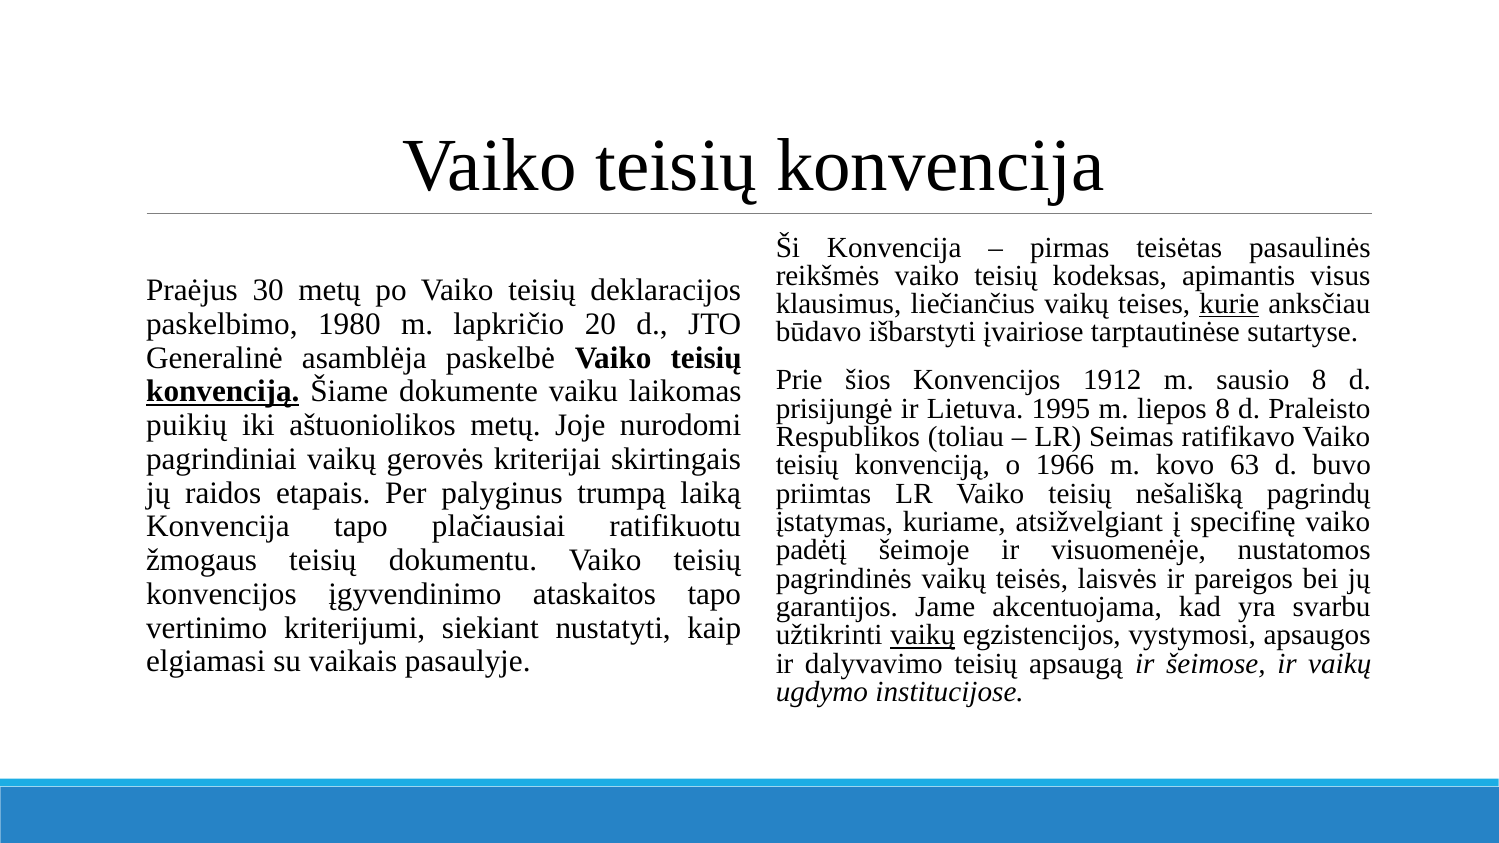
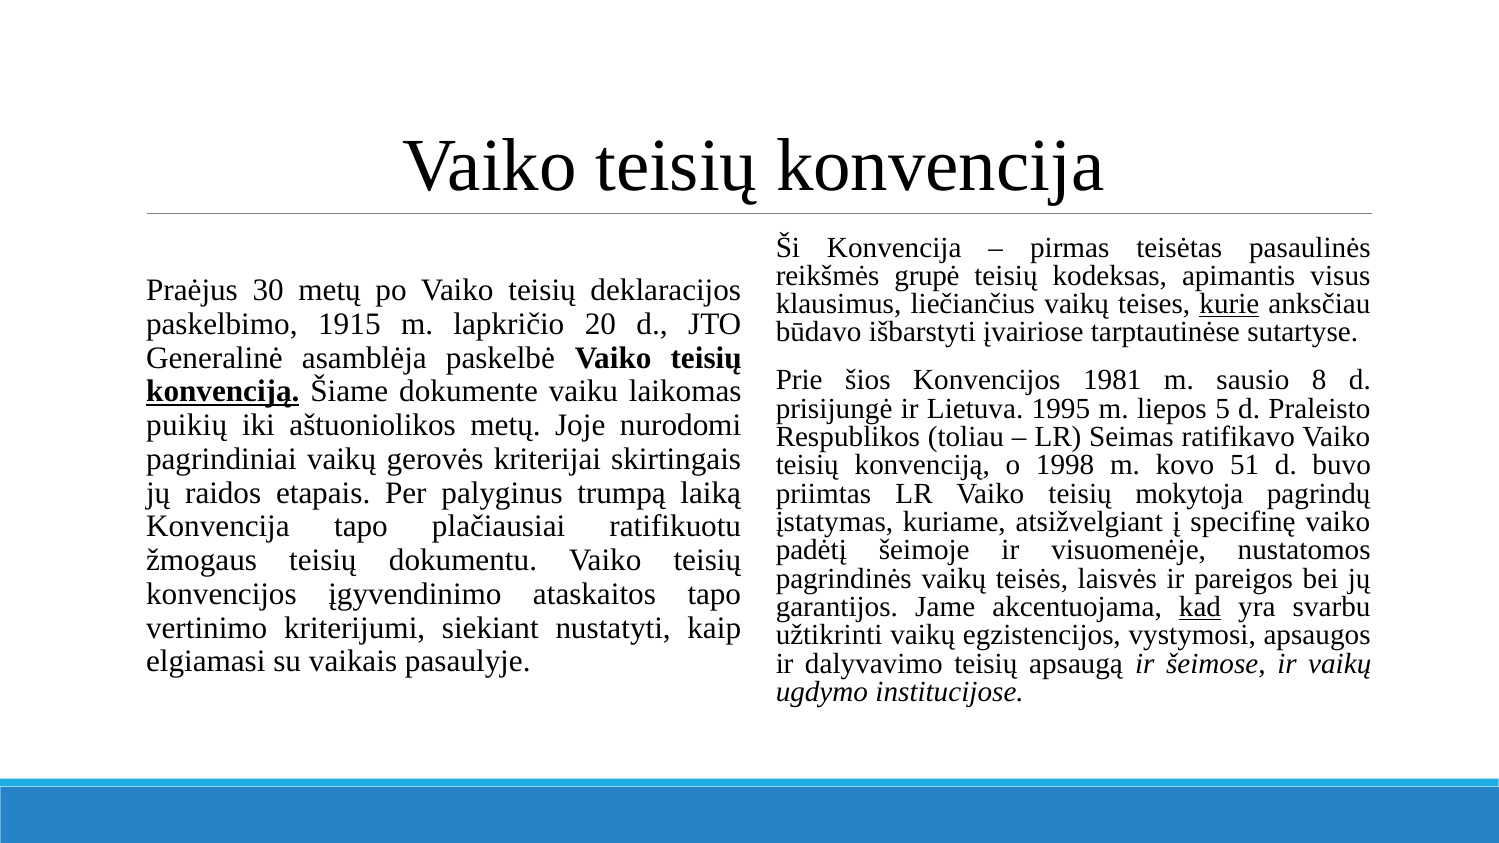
reikšmės vaiko: vaiko -> grupė
1980: 1980 -> 1915
1912: 1912 -> 1981
liepos 8: 8 -> 5
1966: 1966 -> 1998
63: 63 -> 51
nešališką: nešališką -> mokytoja
kad underline: none -> present
vaikų at (923, 635) underline: present -> none
